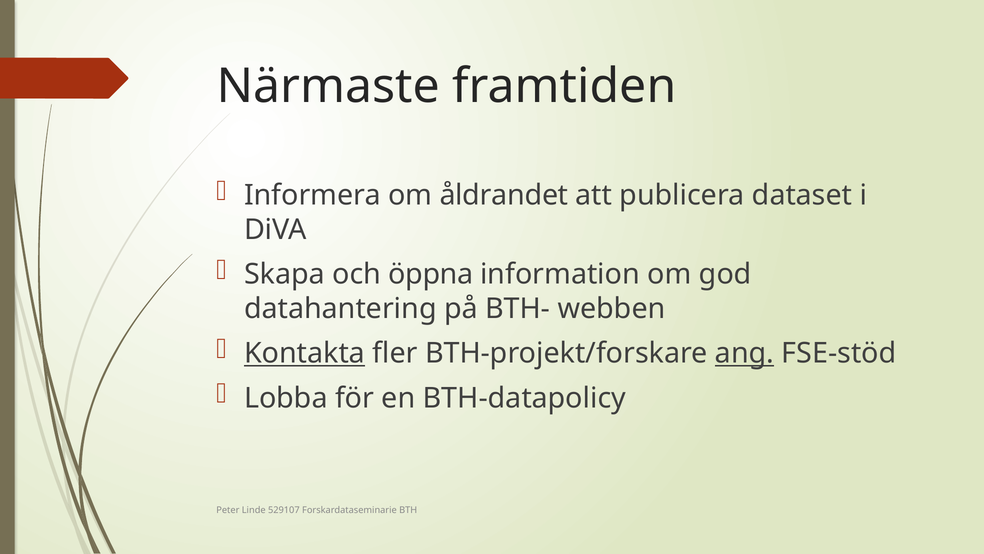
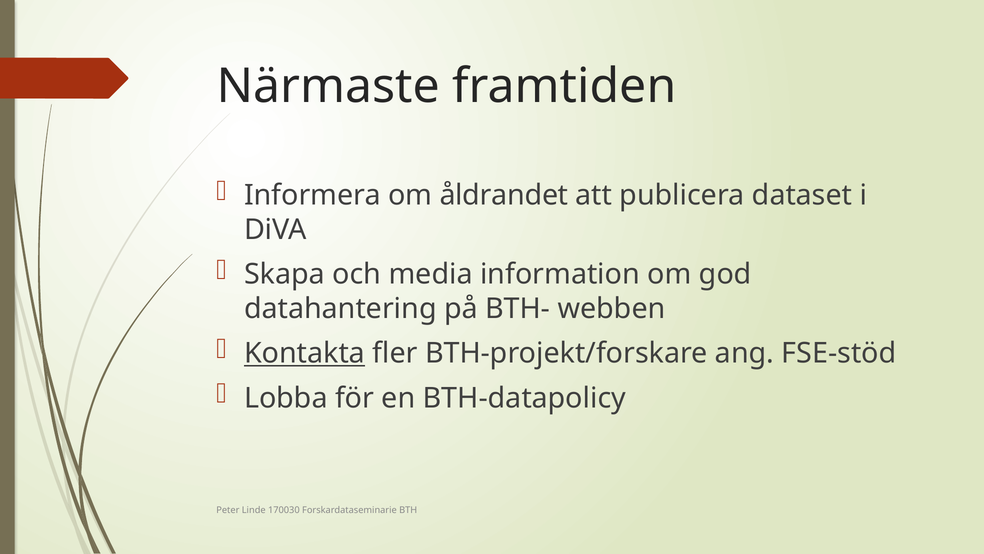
öppna: öppna -> media
ang underline: present -> none
529107: 529107 -> 170030
